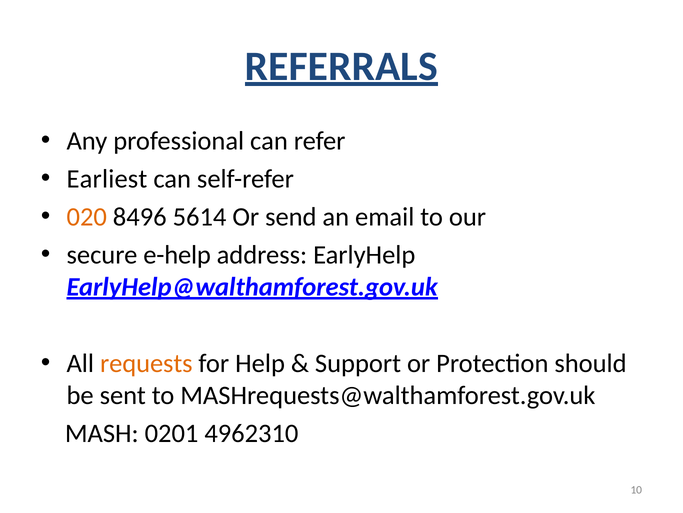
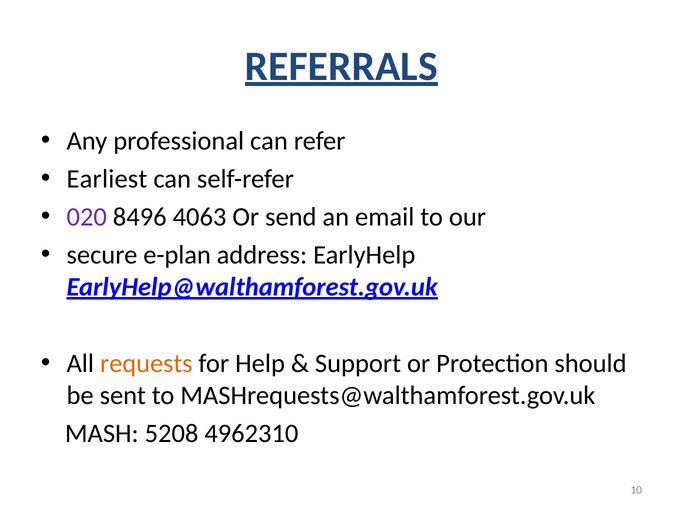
020 colour: orange -> purple
5614: 5614 -> 4063
e-help: e-help -> e-plan
0201: 0201 -> 5208
